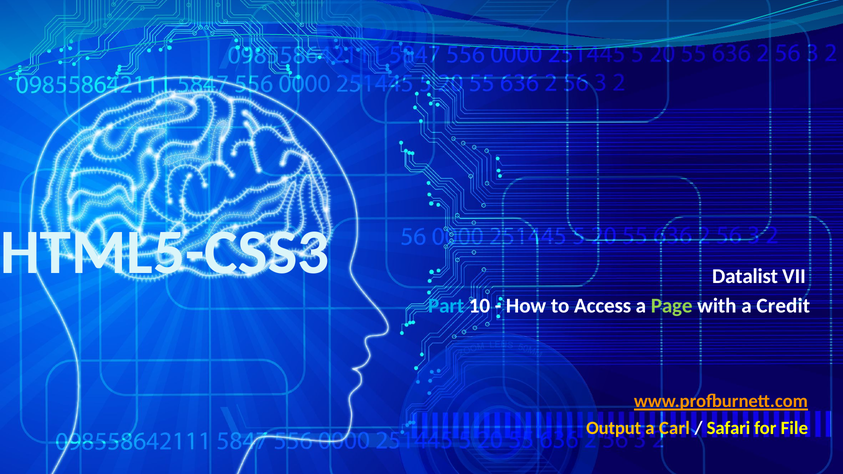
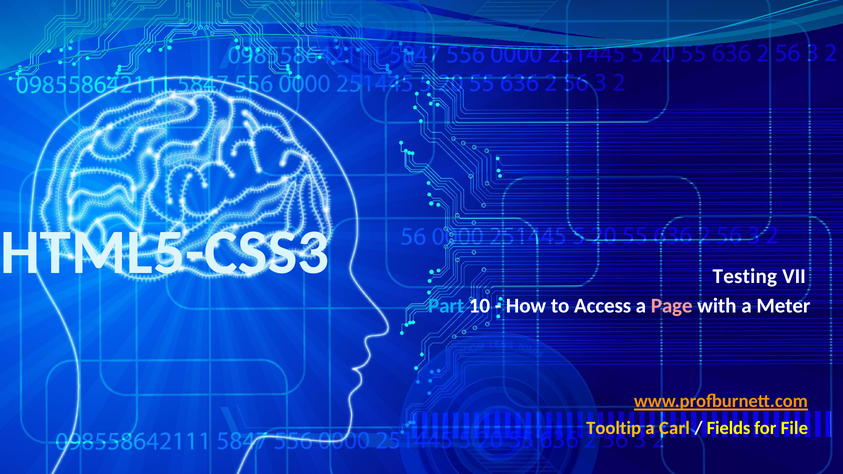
Datalist: Datalist -> Testing
Page colour: light green -> pink
Credit: Credit -> Meter
Output: Output -> Tooltip
Safari: Safari -> Fields
